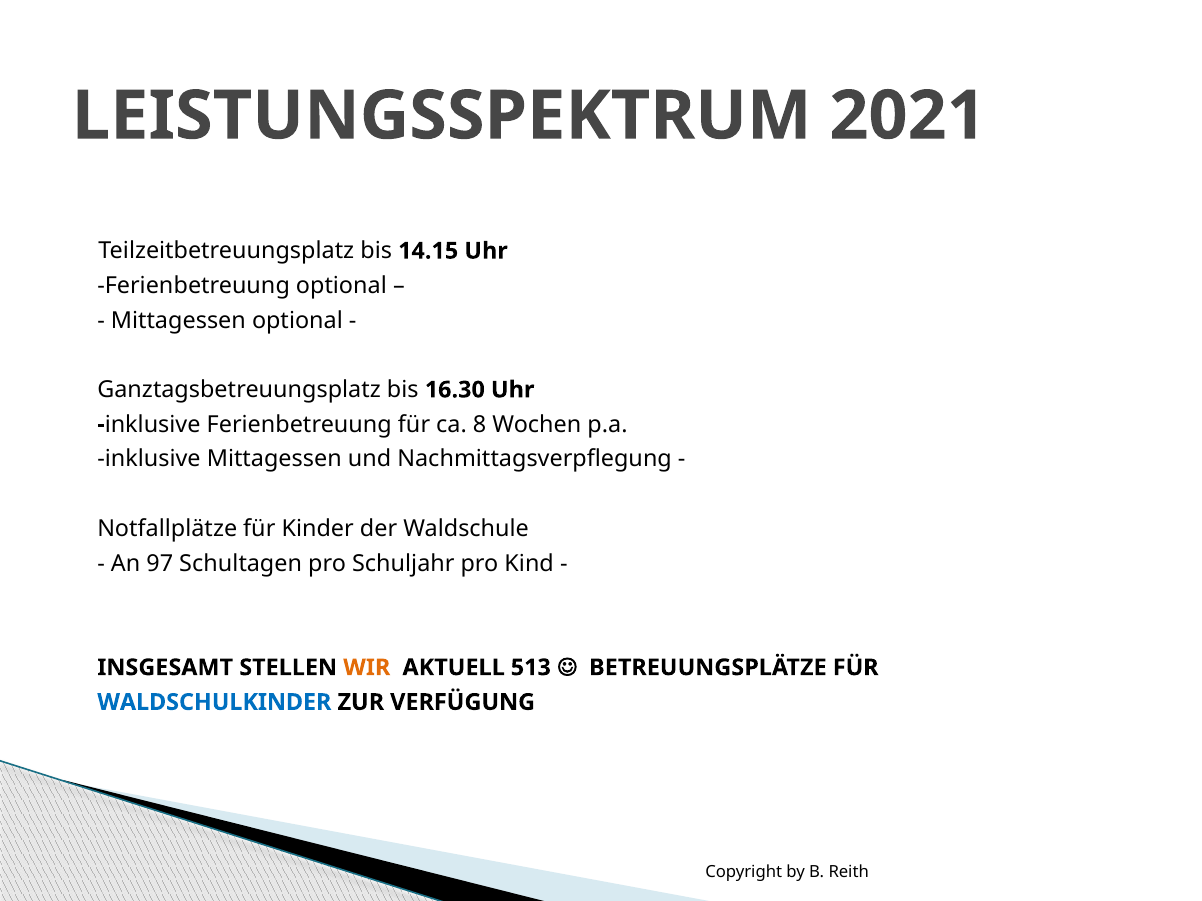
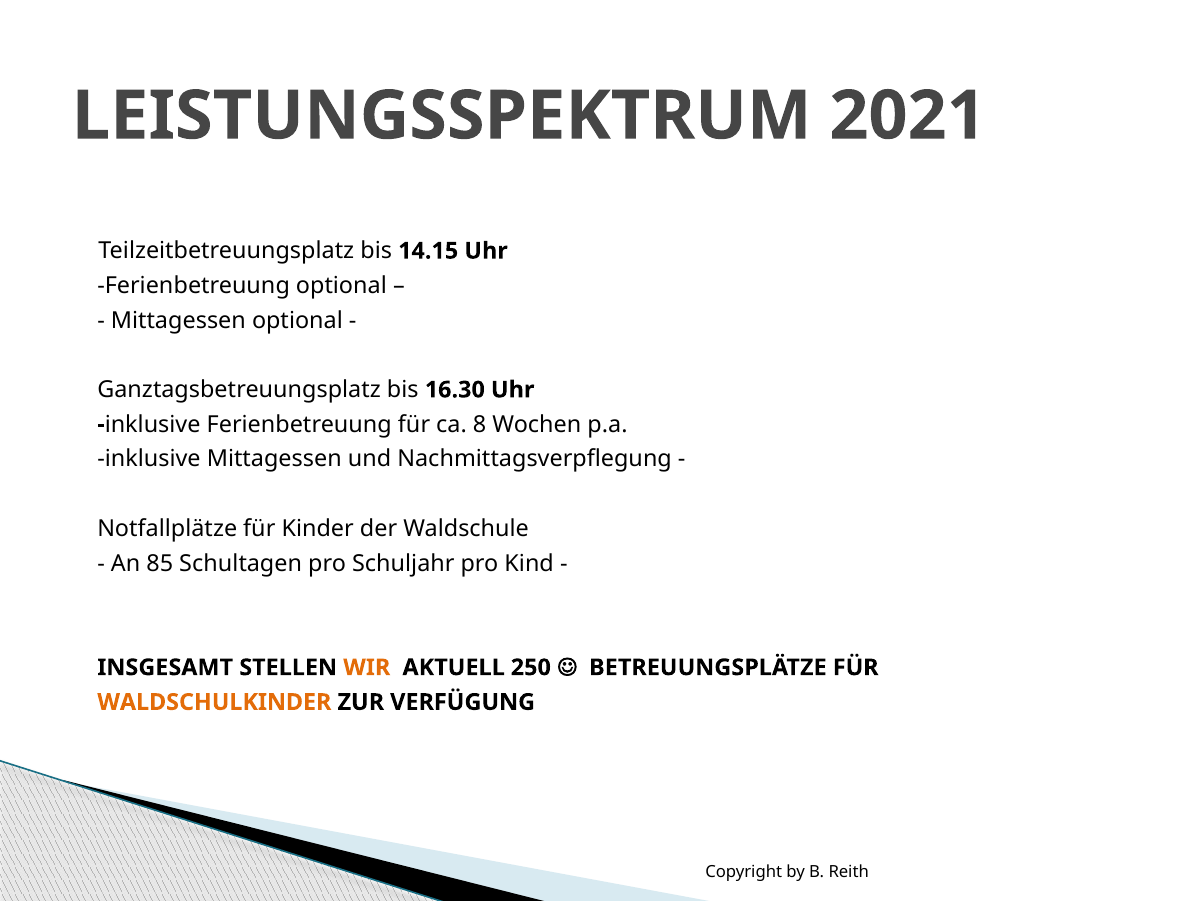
97: 97 -> 85
513: 513 -> 250
WALDSCHULKINDER colour: blue -> orange
